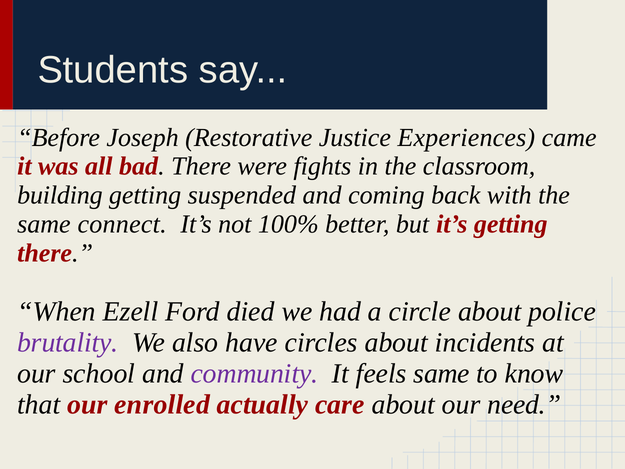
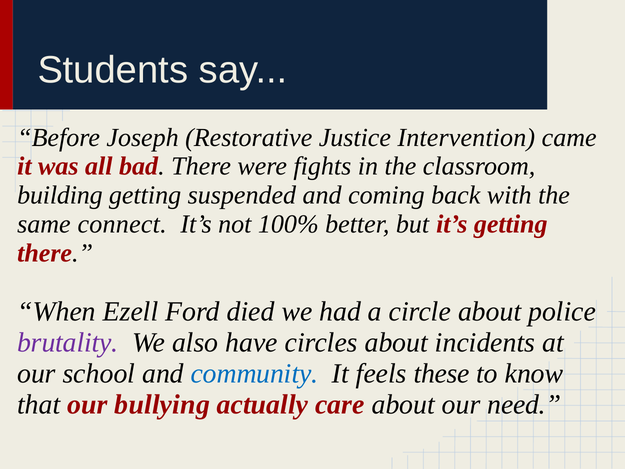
Experiences: Experiences -> Intervention
community colour: purple -> blue
feels same: same -> these
enrolled: enrolled -> bullying
